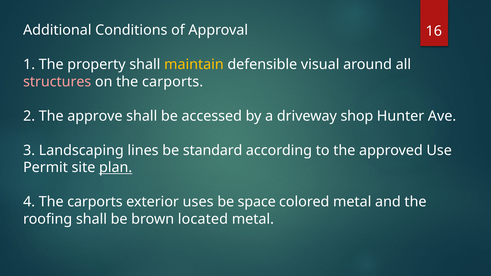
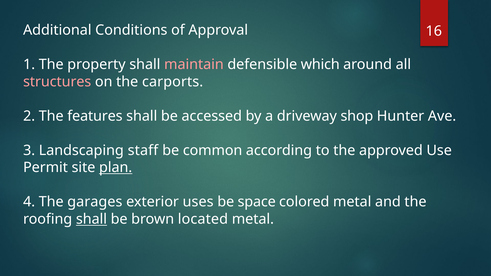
maintain colour: yellow -> pink
visual: visual -> which
approve: approve -> features
lines: lines -> staff
standard: standard -> common
4 The carports: carports -> garages
shall at (91, 219) underline: none -> present
